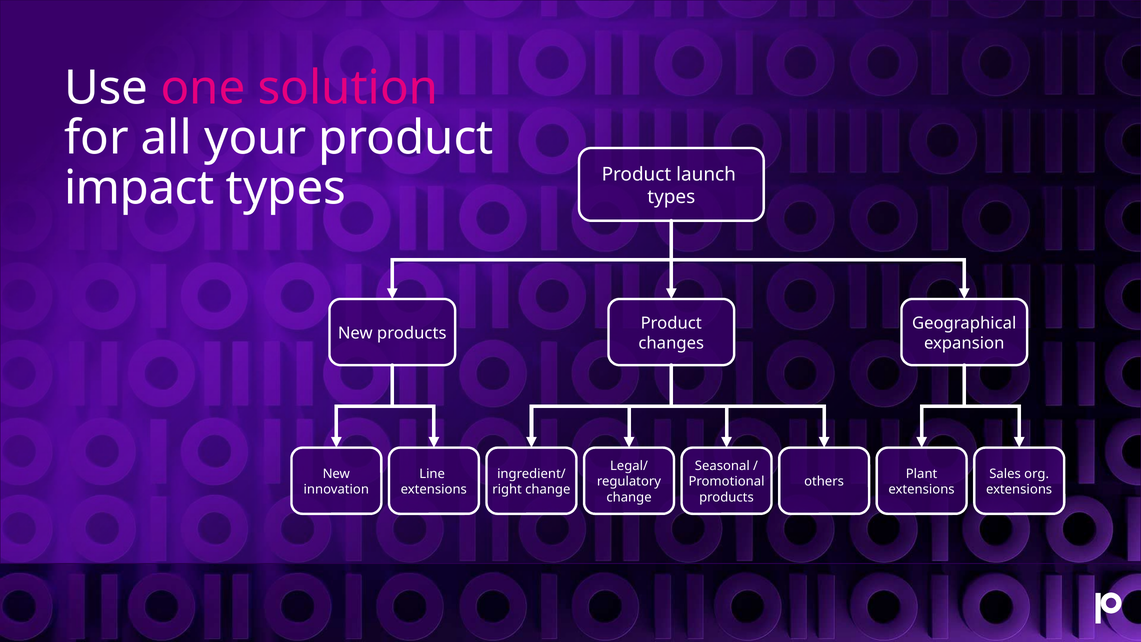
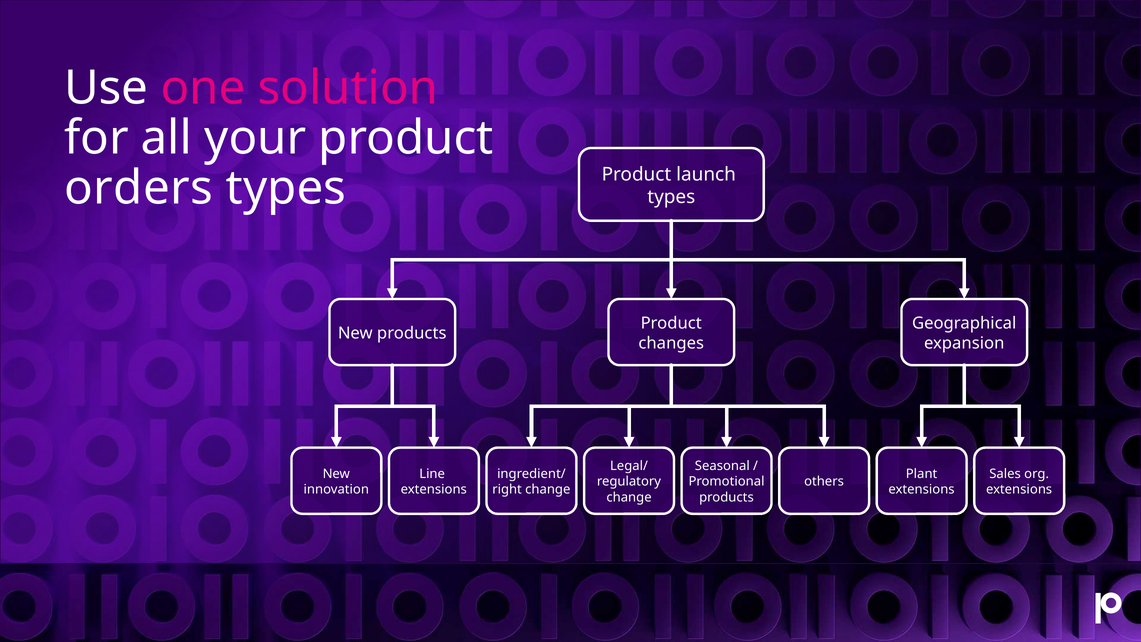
impact: impact -> orders
